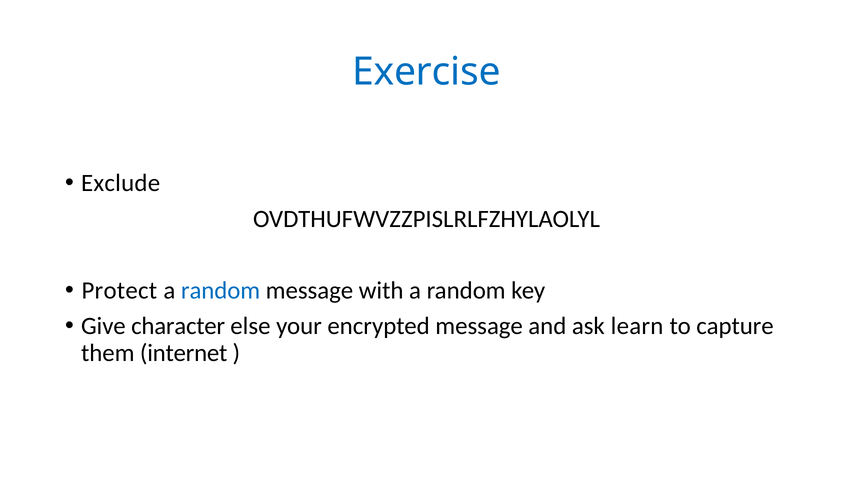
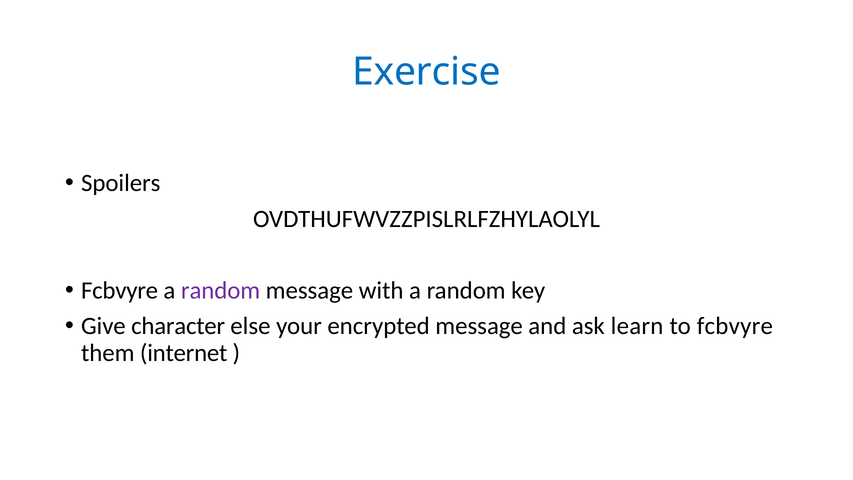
Exclude: Exclude -> Spoilers
Protect at (119, 290): Protect -> Fcbvyre
random at (221, 290) colour: blue -> purple
to capture: capture -> fcbvyre
